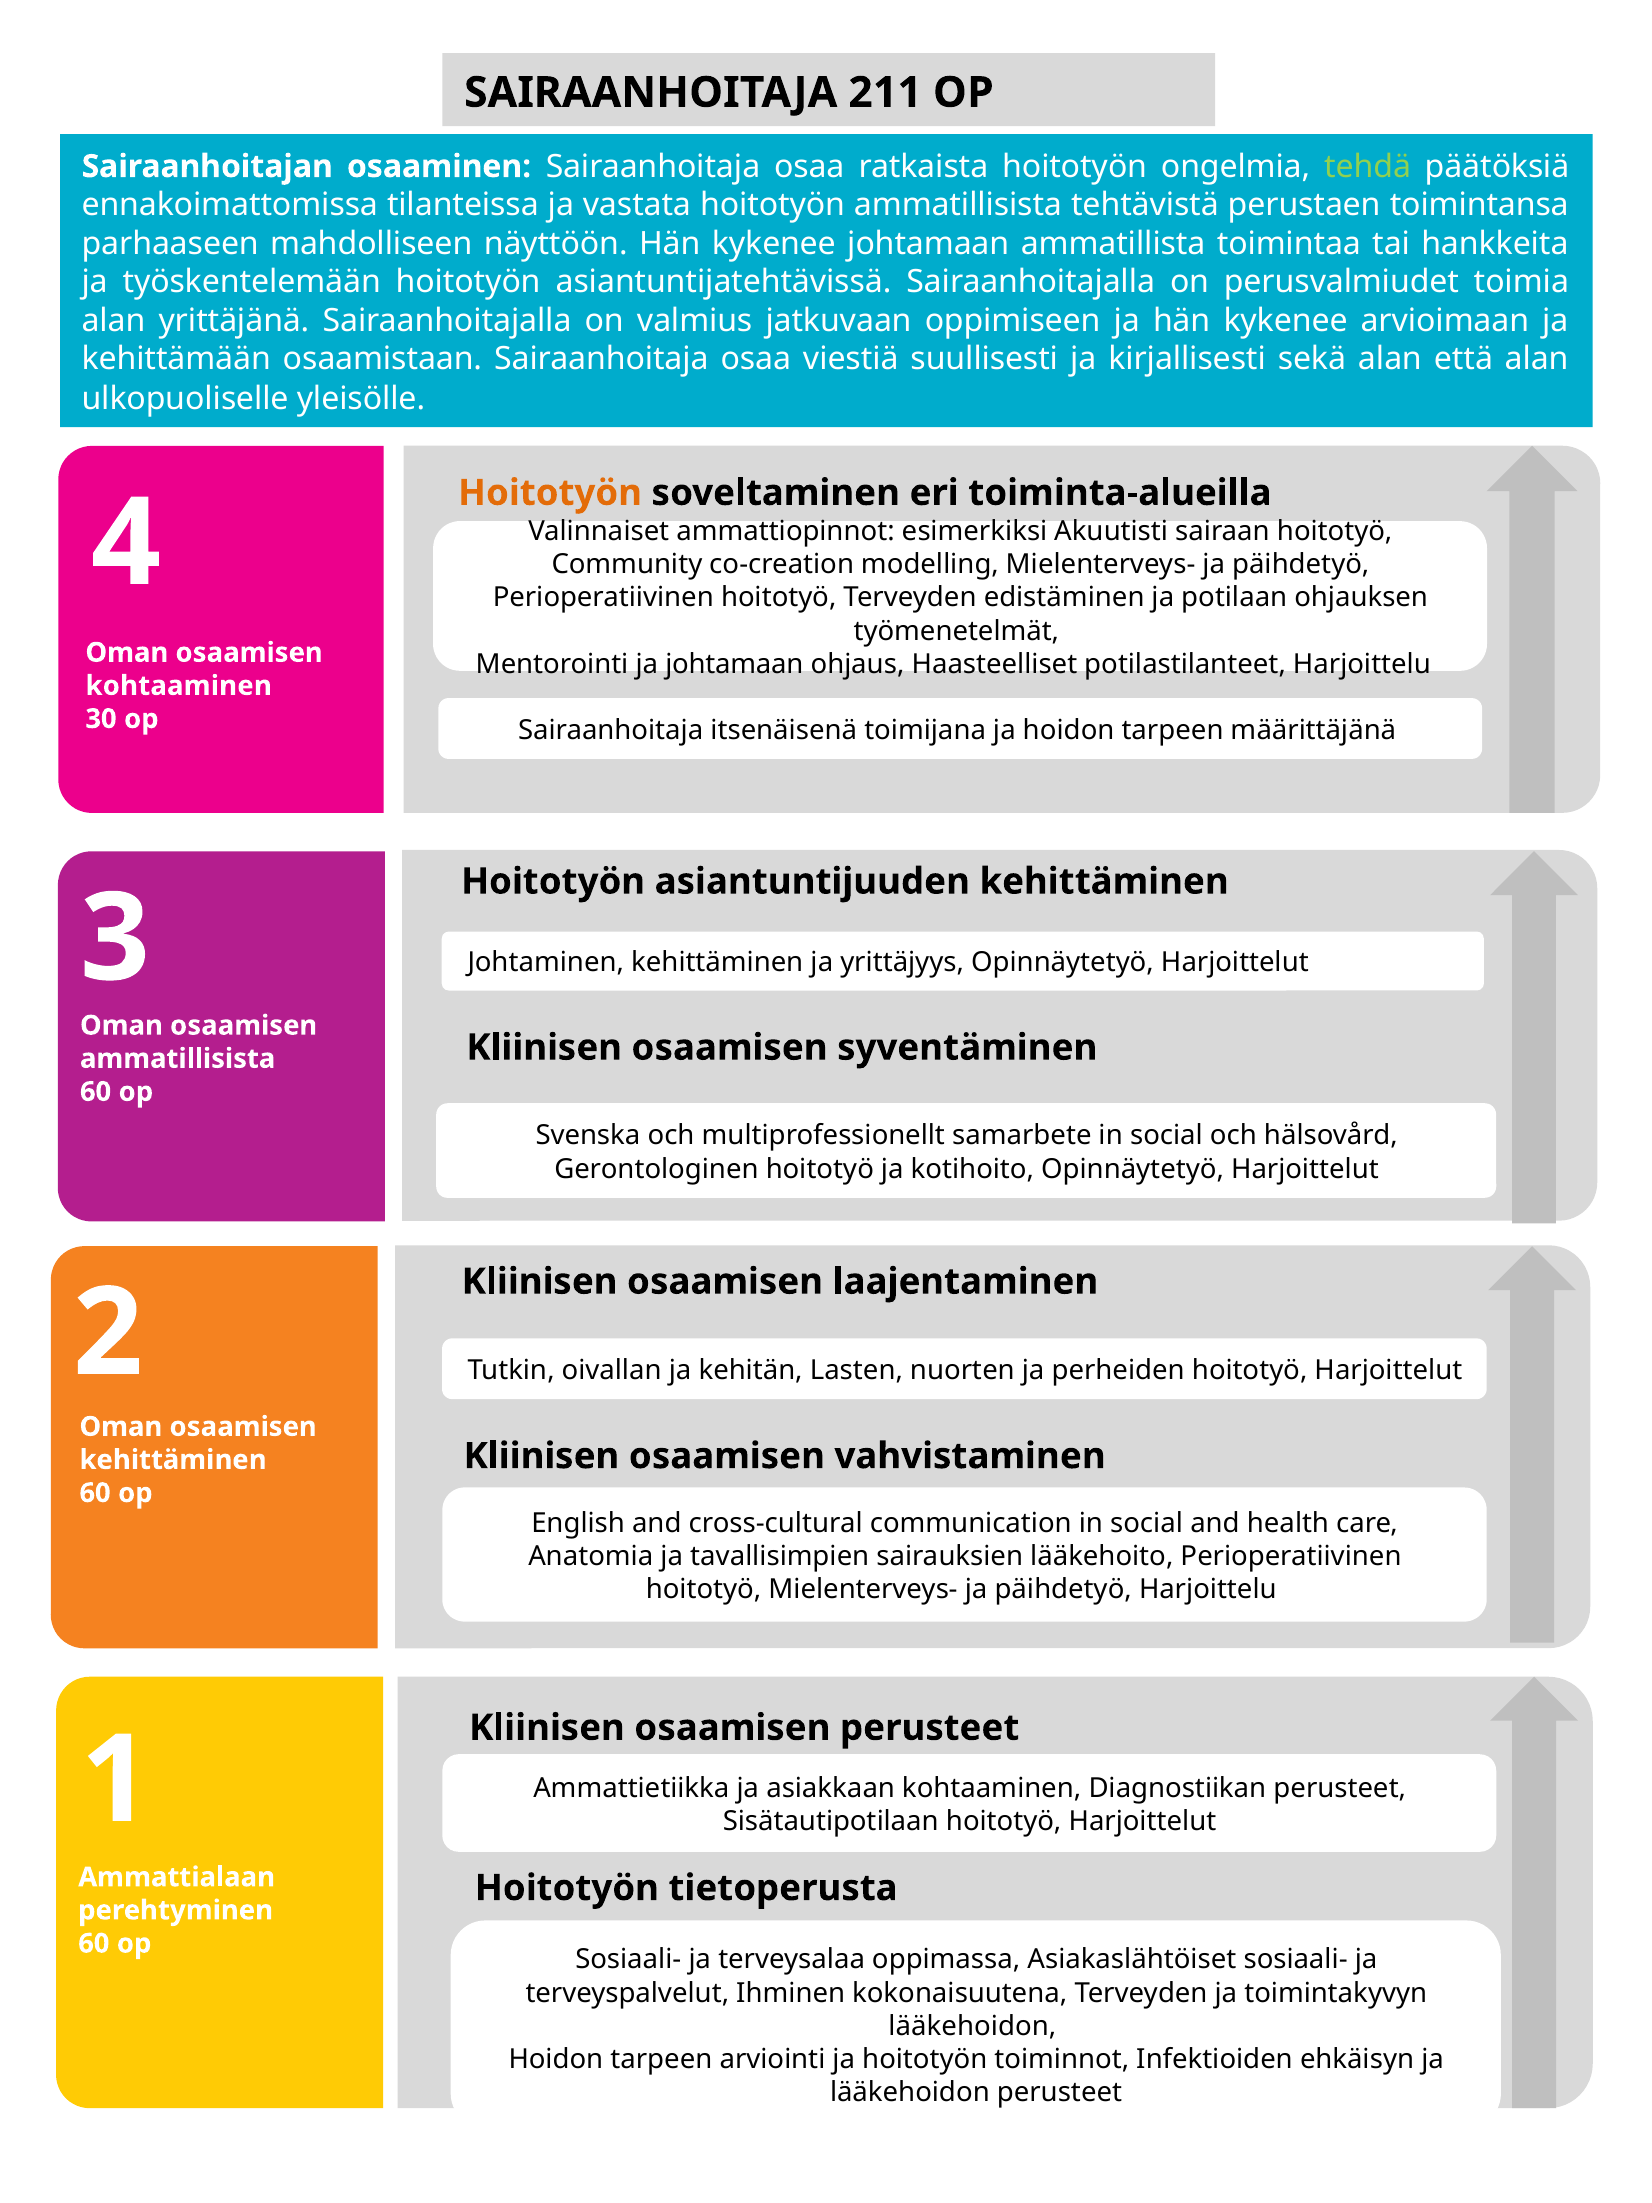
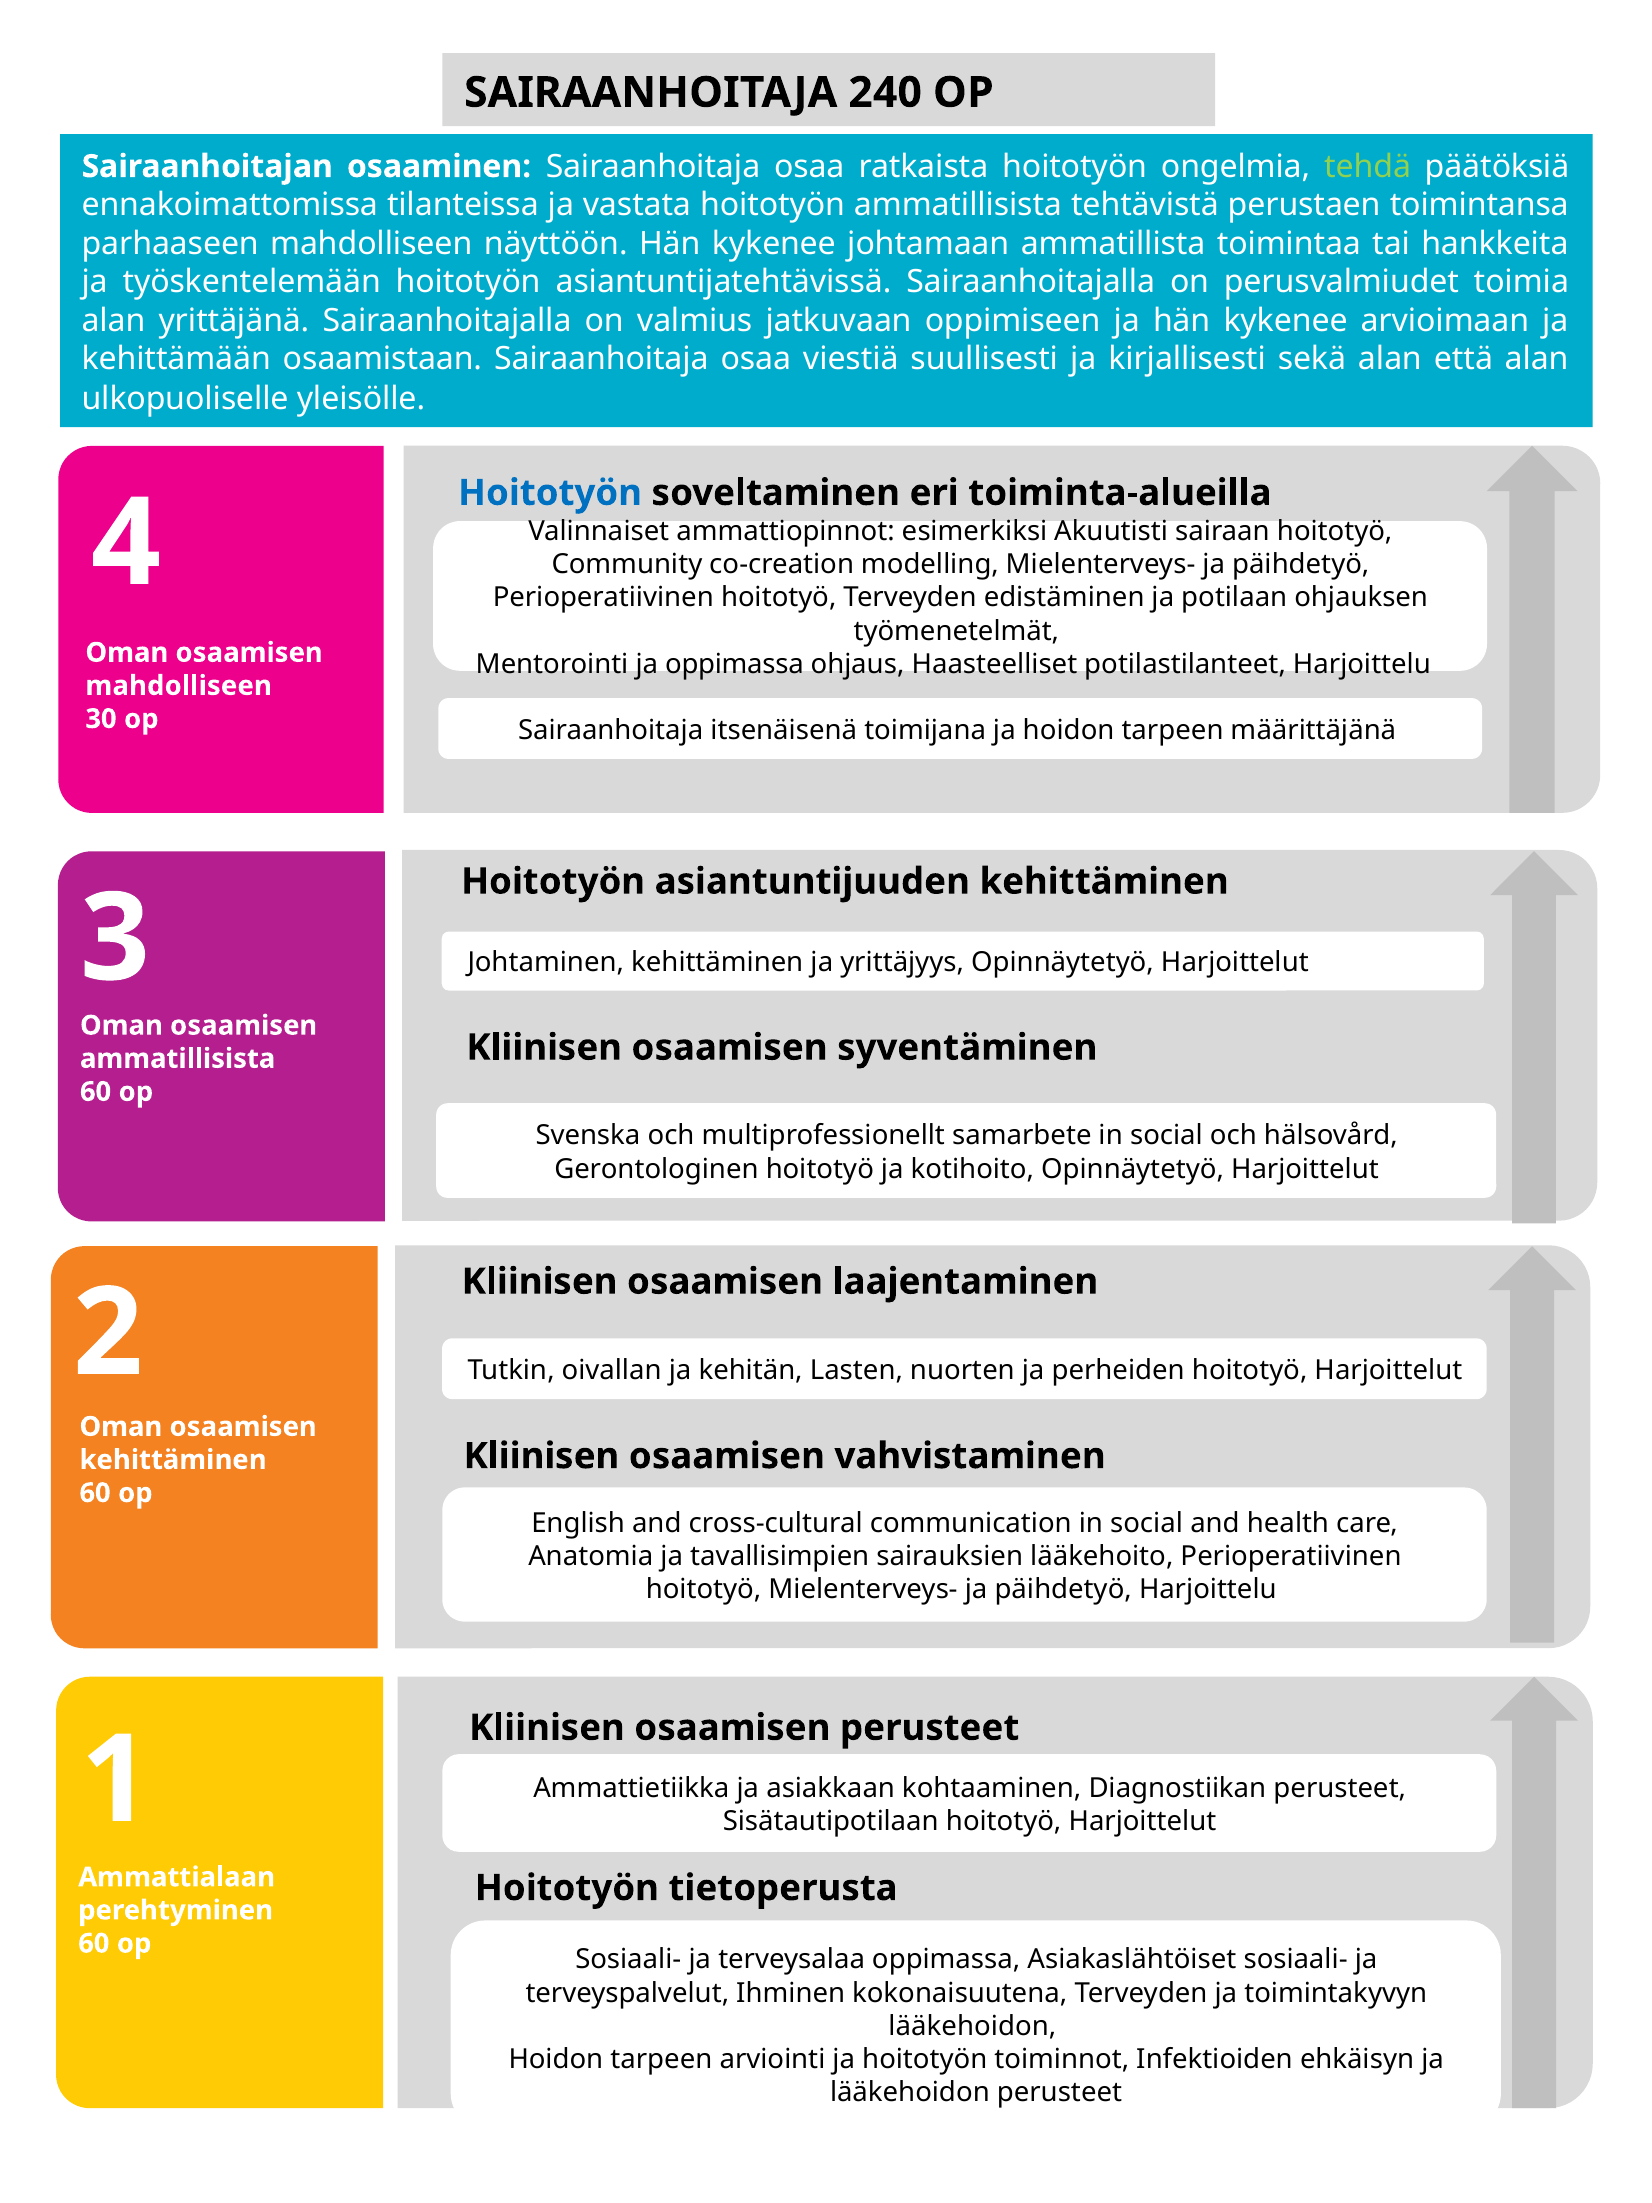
211: 211 -> 240
Hoitotyön at (550, 493) colour: orange -> blue
ja johtamaan: johtamaan -> oppimassa
kohtaaminen at (179, 686): kohtaaminen -> mahdolliseen
